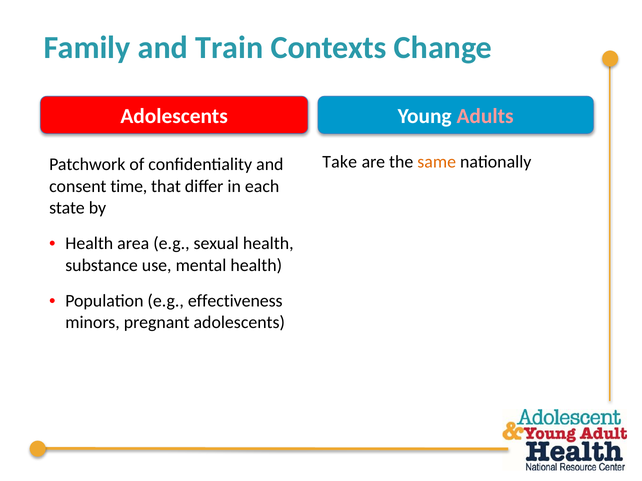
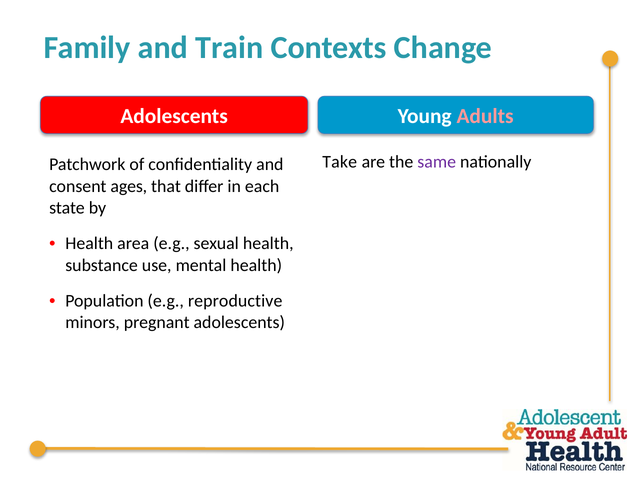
same colour: orange -> purple
time: time -> ages
effectiveness: effectiveness -> reproductive
